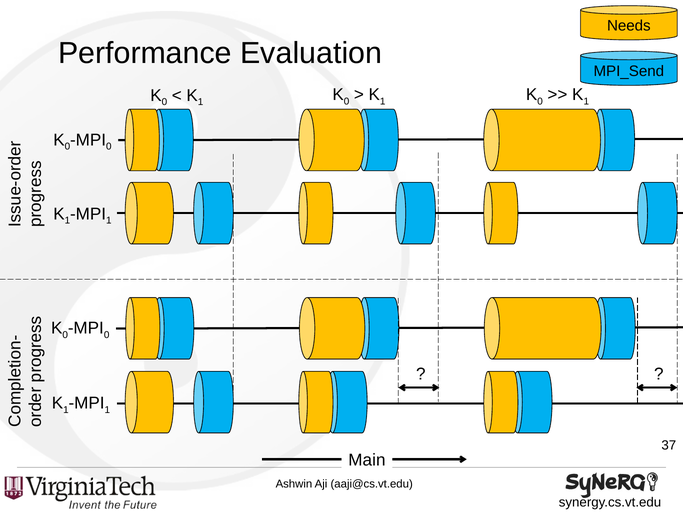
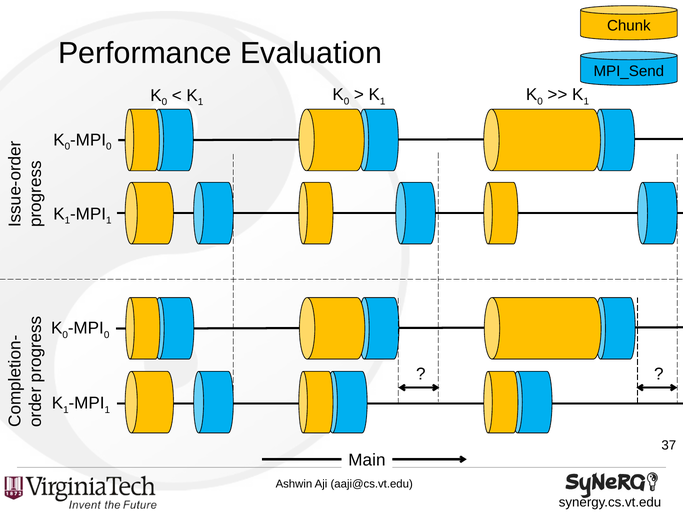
Needs: Needs -> Chunk
